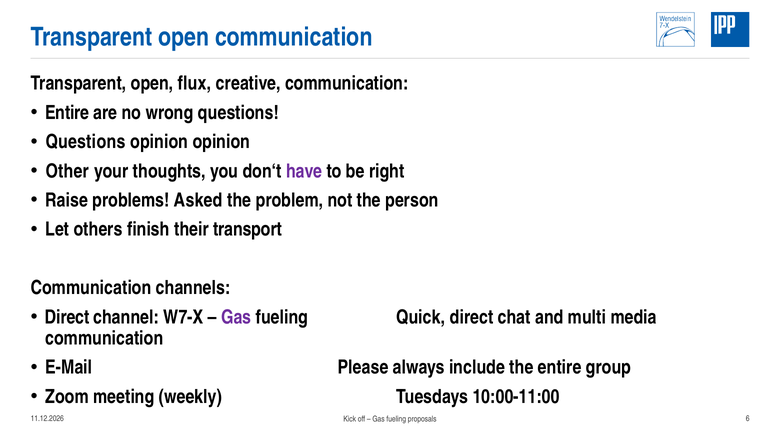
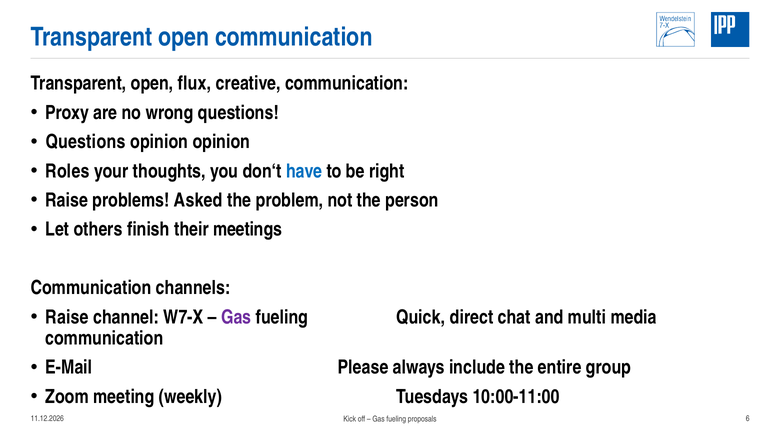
Entire at (67, 113): Entire -> Proxy
Other: Other -> Roles
have colour: purple -> blue
transport: transport -> meetings
Direct at (67, 317): Direct -> Raise
